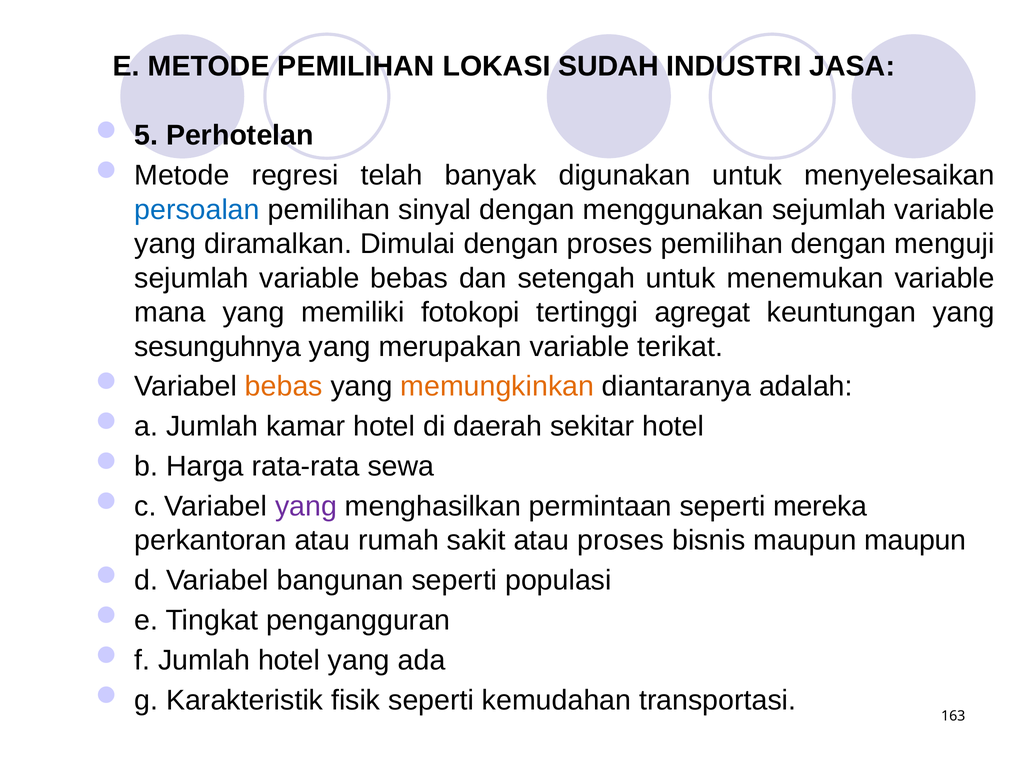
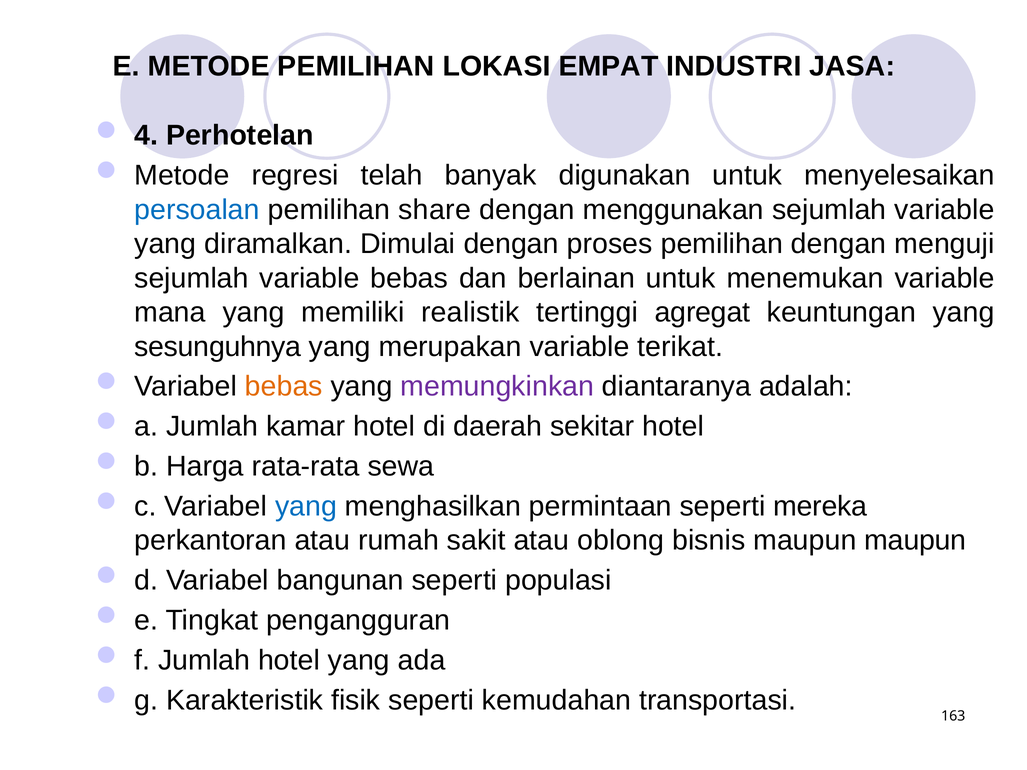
SUDAH: SUDAH -> EMPAT
5: 5 -> 4
sinyal: sinyal -> share
setengah: setengah -> berlainan
fotokopi: fotokopi -> realistik
memungkinkan colour: orange -> purple
yang at (306, 507) colour: purple -> blue
atau proses: proses -> oblong
